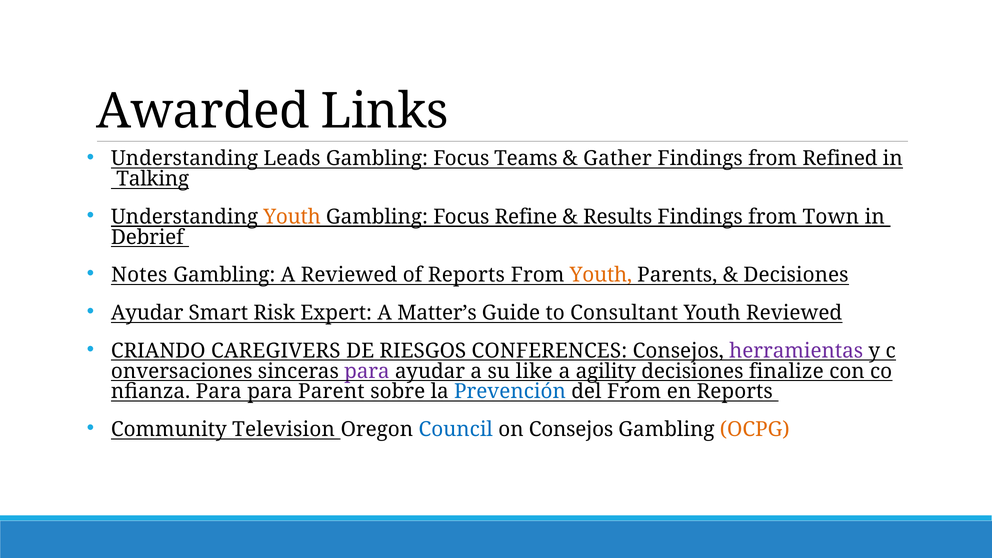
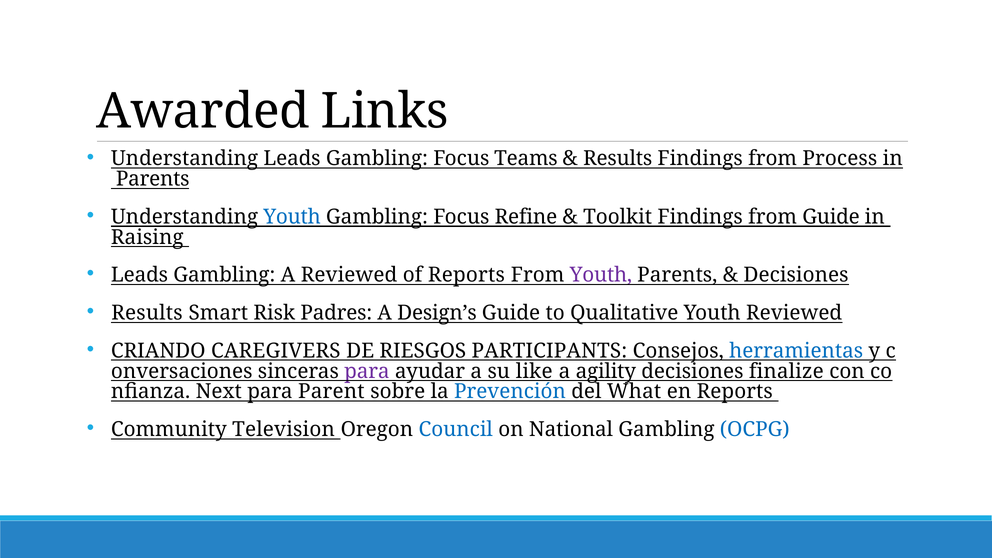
Gather at (618, 159): Gather -> Results
Refined: Refined -> Process
Talking at (153, 179): Talking -> Parents
Youth at (292, 217) colour: orange -> blue
Results: Results -> Toolkit
from Town: Town -> Guide
Debrief: Debrief -> Raising
Notes at (139, 275): Notes -> Leads
Youth at (601, 275) colour: orange -> purple
Ayudar at (147, 313): Ayudar -> Results
Expert: Expert -> Padres
Matter’s: Matter’s -> Design’s
Consultant: Consultant -> Qualitative
CONFERENCES: CONFERENCES -> PARTICIPANTS
herramientas colour: purple -> blue
Para at (219, 392): Para -> Next
del From: From -> What
on Consejos: Consejos -> National
OCPG colour: orange -> blue
